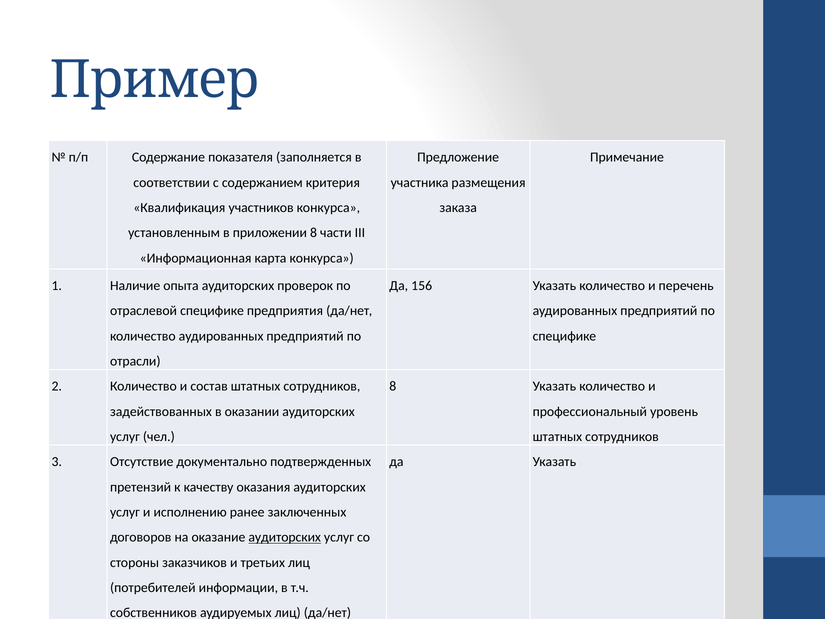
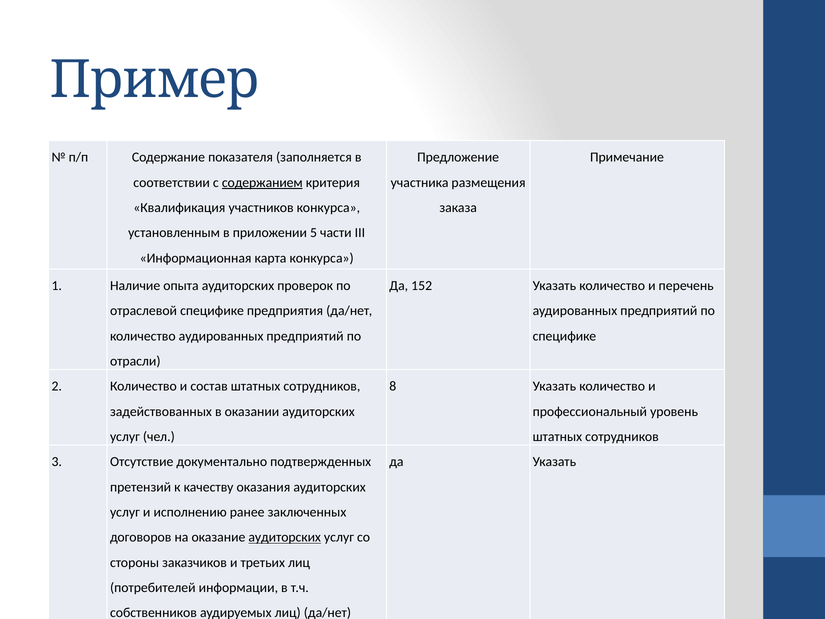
содержанием underline: none -> present
приложении 8: 8 -> 5
156: 156 -> 152
